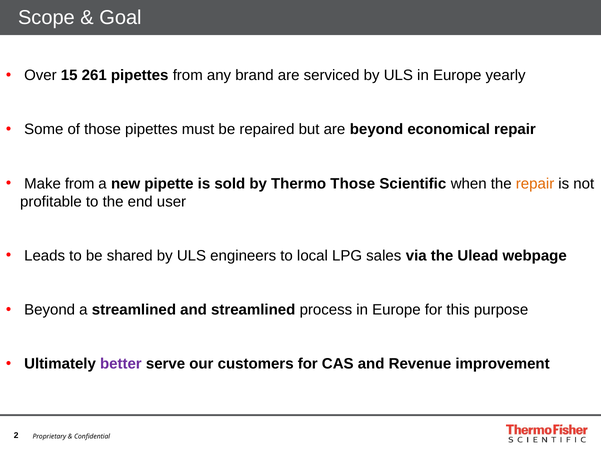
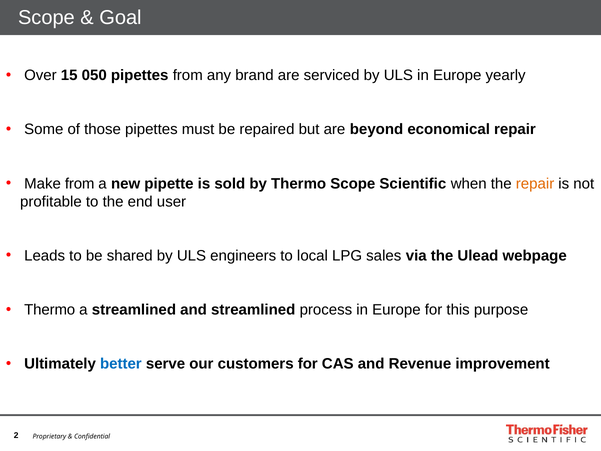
261: 261 -> 050
Thermo Those: Those -> Scope
Beyond at (50, 310): Beyond -> Thermo
better colour: purple -> blue
